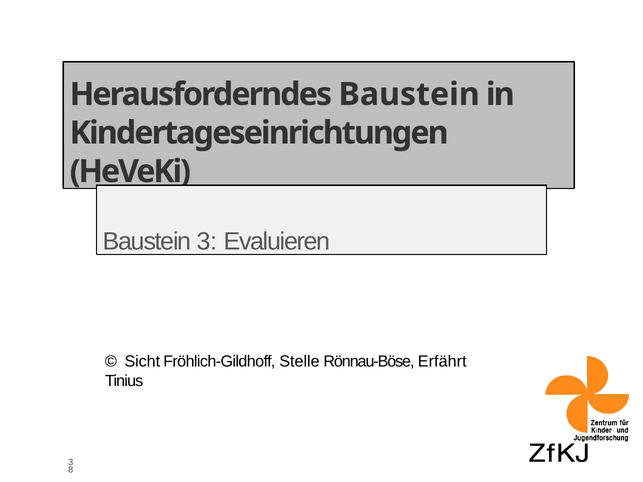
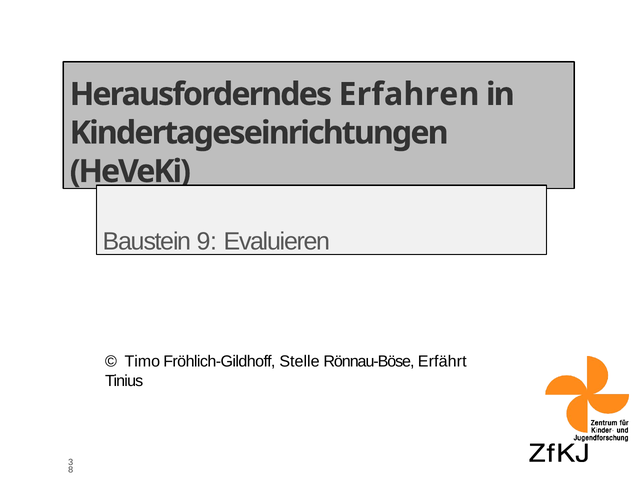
Herausforderndes Baustein: Baustein -> Erfahren
Baustein 3: 3 -> 9
Sicht: Sicht -> Timo
